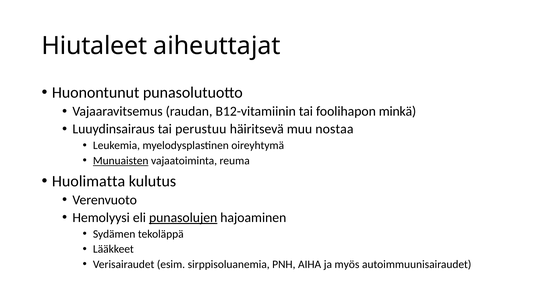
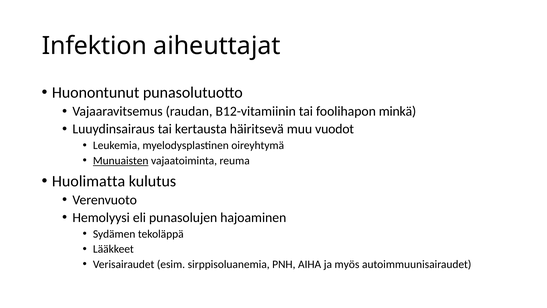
Hiutaleet: Hiutaleet -> Infektion
perustuu: perustuu -> kertausta
nostaa: nostaa -> vuodot
punasolujen underline: present -> none
